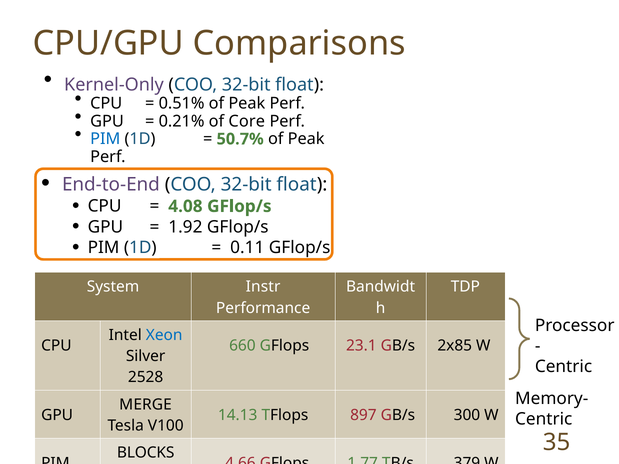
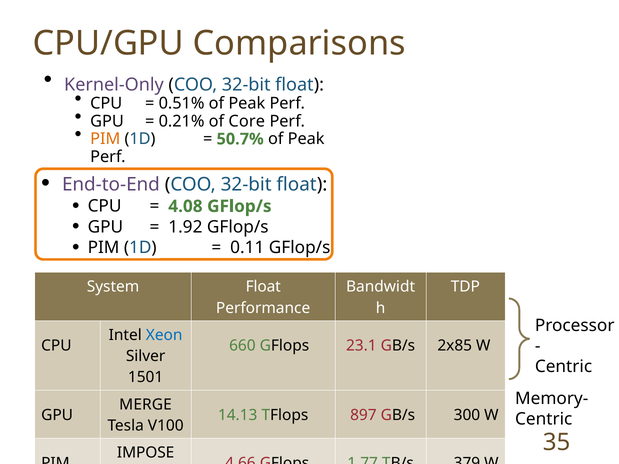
PIM at (105, 139) colour: blue -> orange
System Instr: Instr -> Float
2528: 2528 -> 1501
BLOCKS: BLOCKS -> IMPOSE
